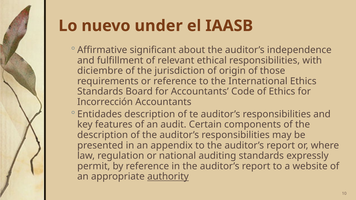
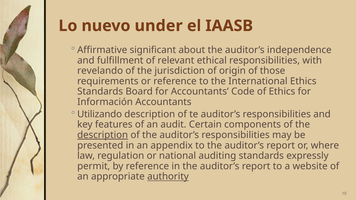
diciembre: diciembre -> revelando
Incorrección: Incorrección -> Información
Entidades: Entidades -> Utilizando
description at (103, 135) underline: none -> present
